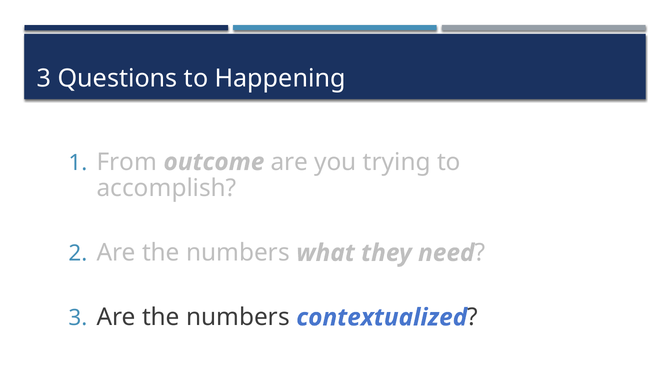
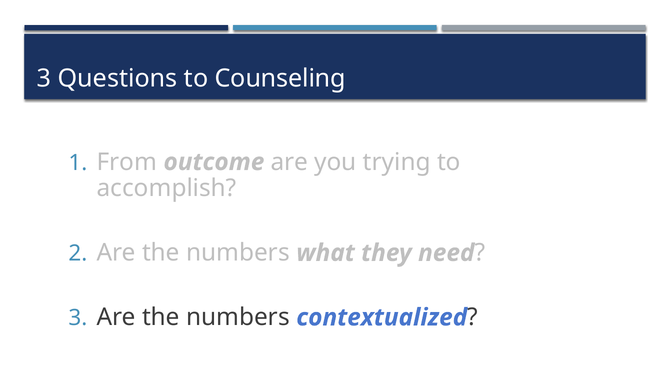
Happening: Happening -> Counseling
